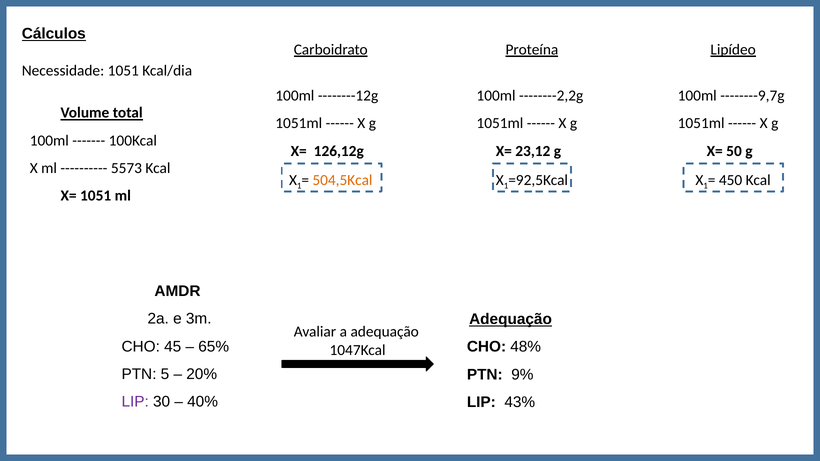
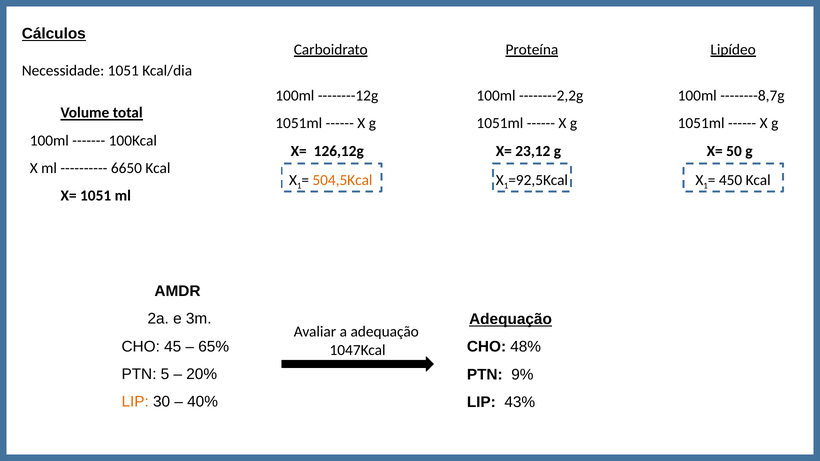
--------9,7g: --------9,7g -> --------8,7g
5573: 5573 -> 6650
LIP at (135, 402) colour: purple -> orange
